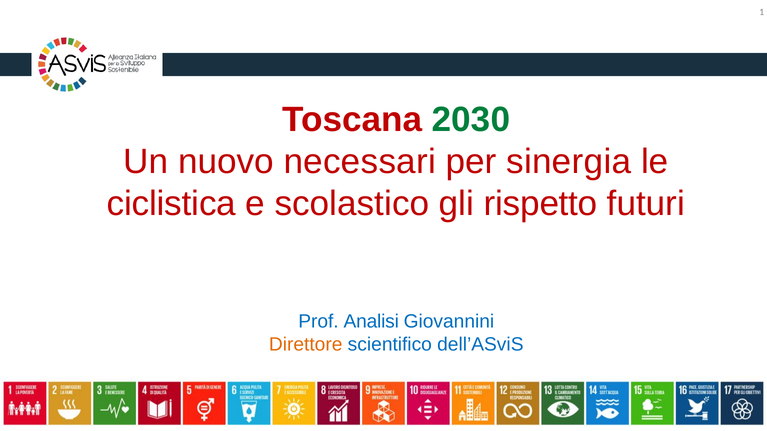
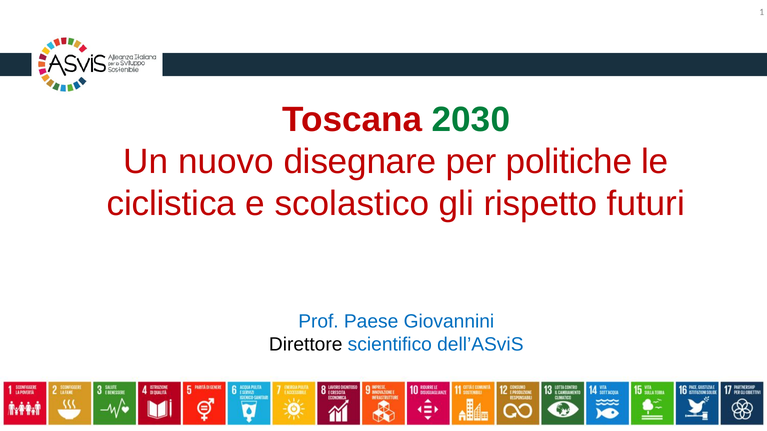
necessari: necessari -> disegnare
sinergia: sinergia -> politiche
Analisi: Analisi -> Paese
Direttore colour: orange -> black
